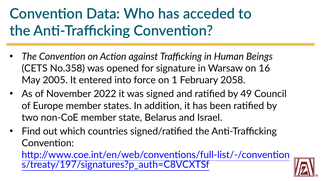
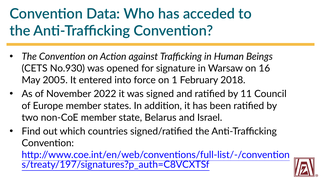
No.358: No.358 -> No.930
2058: 2058 -> 2018
49: 49 -> 11
